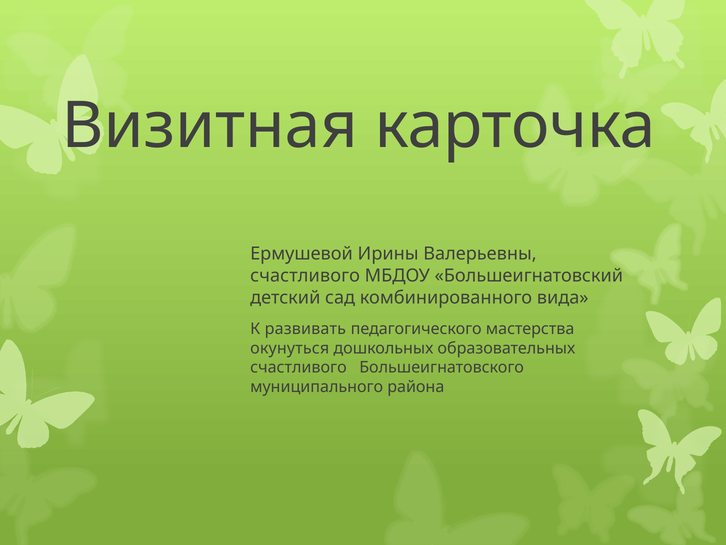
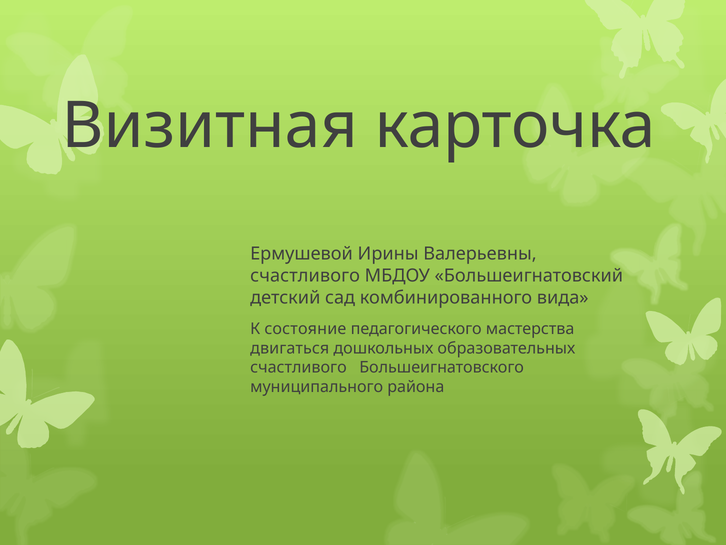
развивать: развивать -> состояние
окунуться: окунуться -> двигаться
